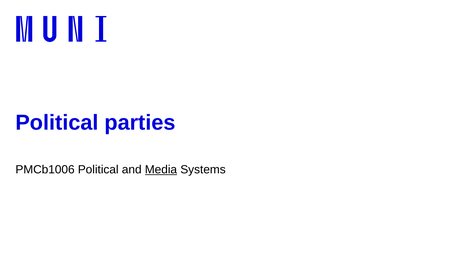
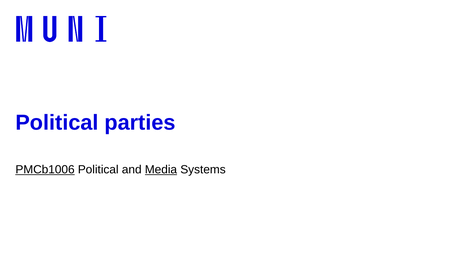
PMCb1006 underline: none -> present
